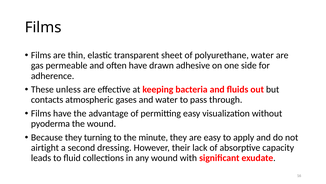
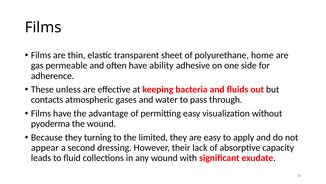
polyurethane water: water -> home
drawn: drawn -> ability
minute: minute -> limited
airtight: airtight -> appear
